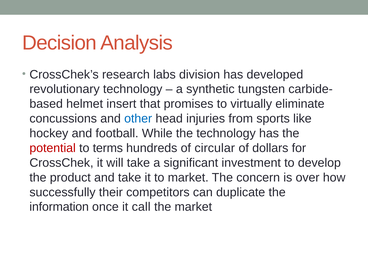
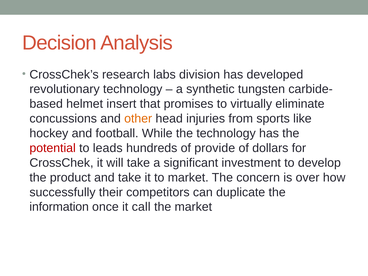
other colour: blue -> orange
terms: terms -> leads
circular: circular -> provide
